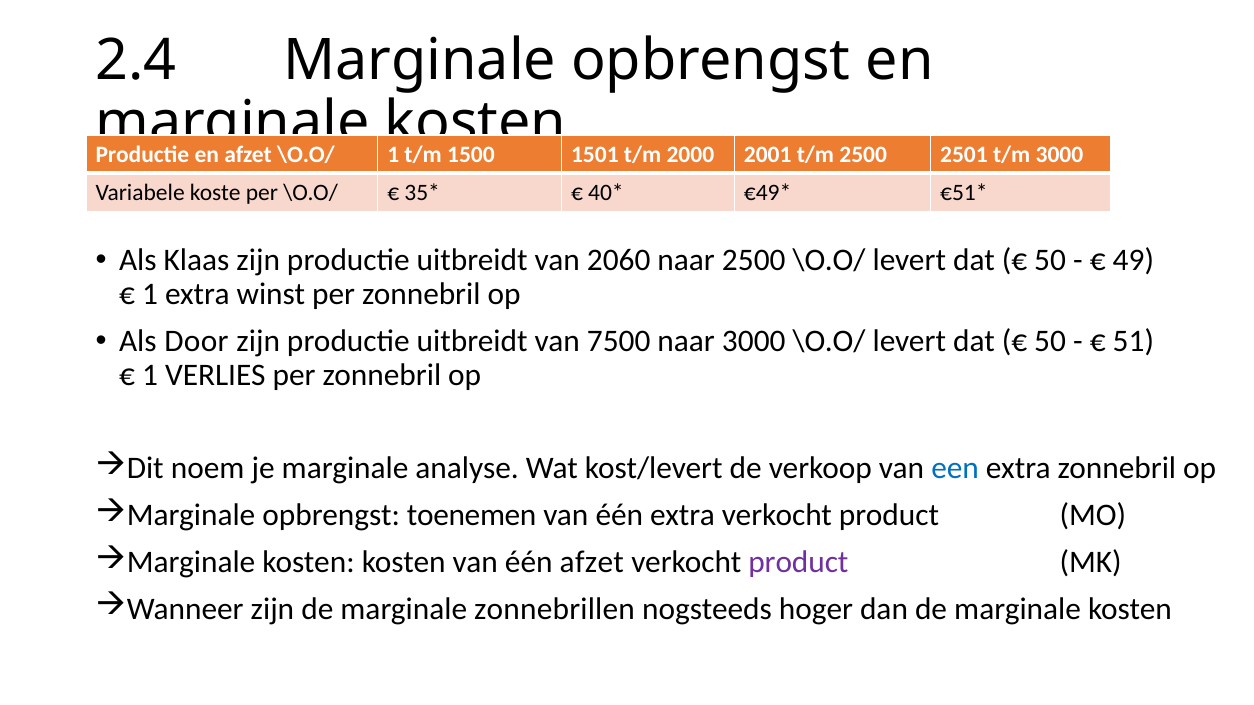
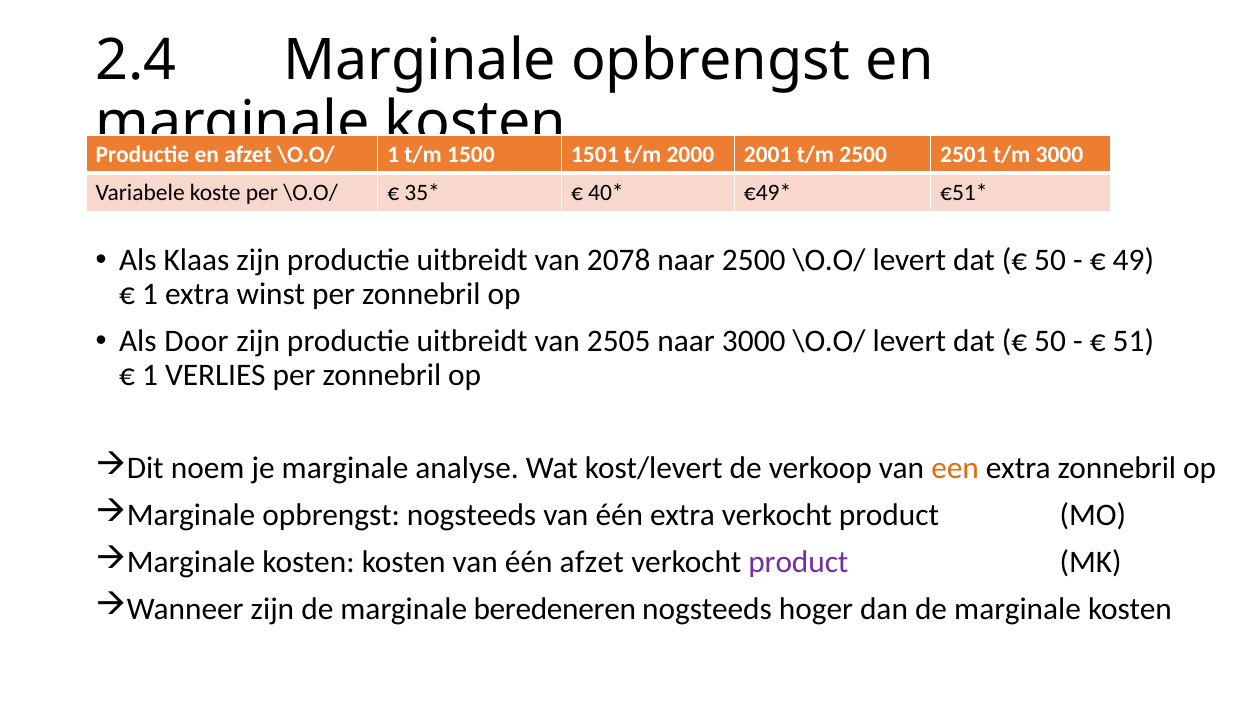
2060: 2060 -> 2078
7500: 7500 -> 2505
een colour: blue -> orange
opbrengst toenemen: toenemen -> nogsteeds
zonnebrillen: zonnebrillen -> beredeneren
